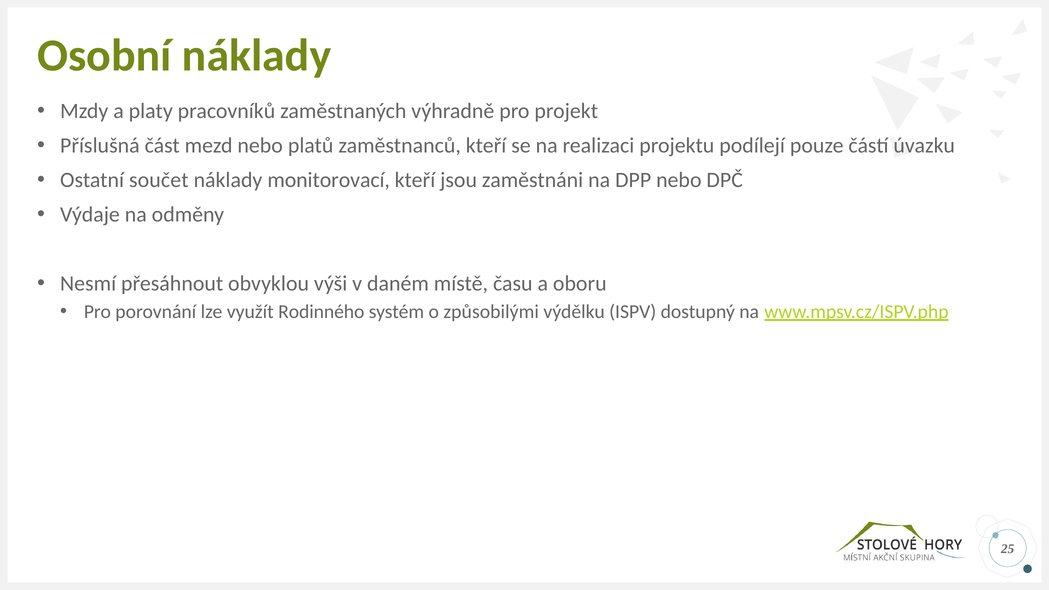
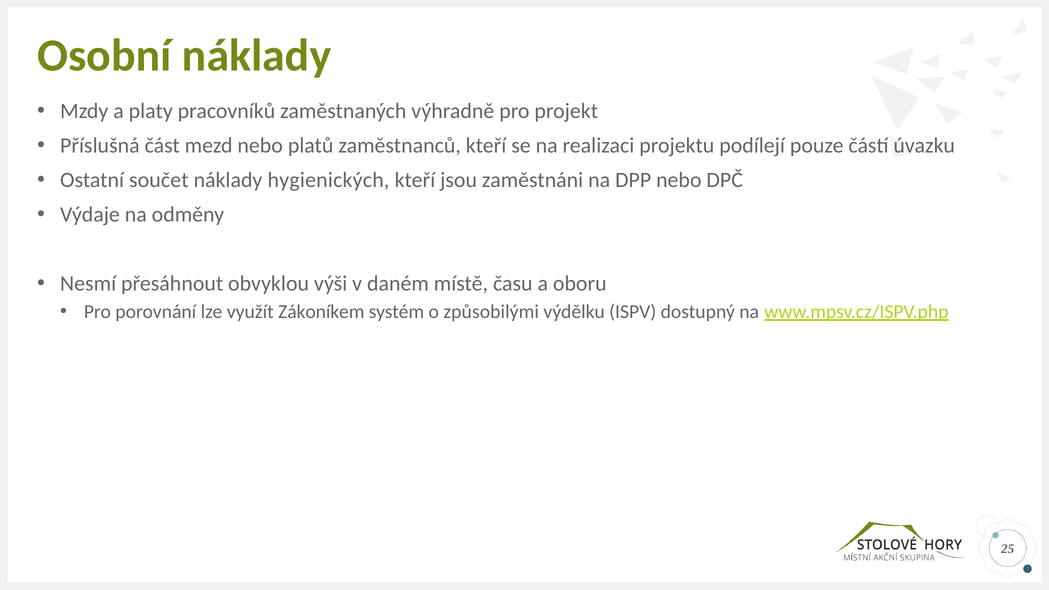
monitorovací: monitorovací -> hygienických
Rodinného: Rodinného -> Zákoníkem
